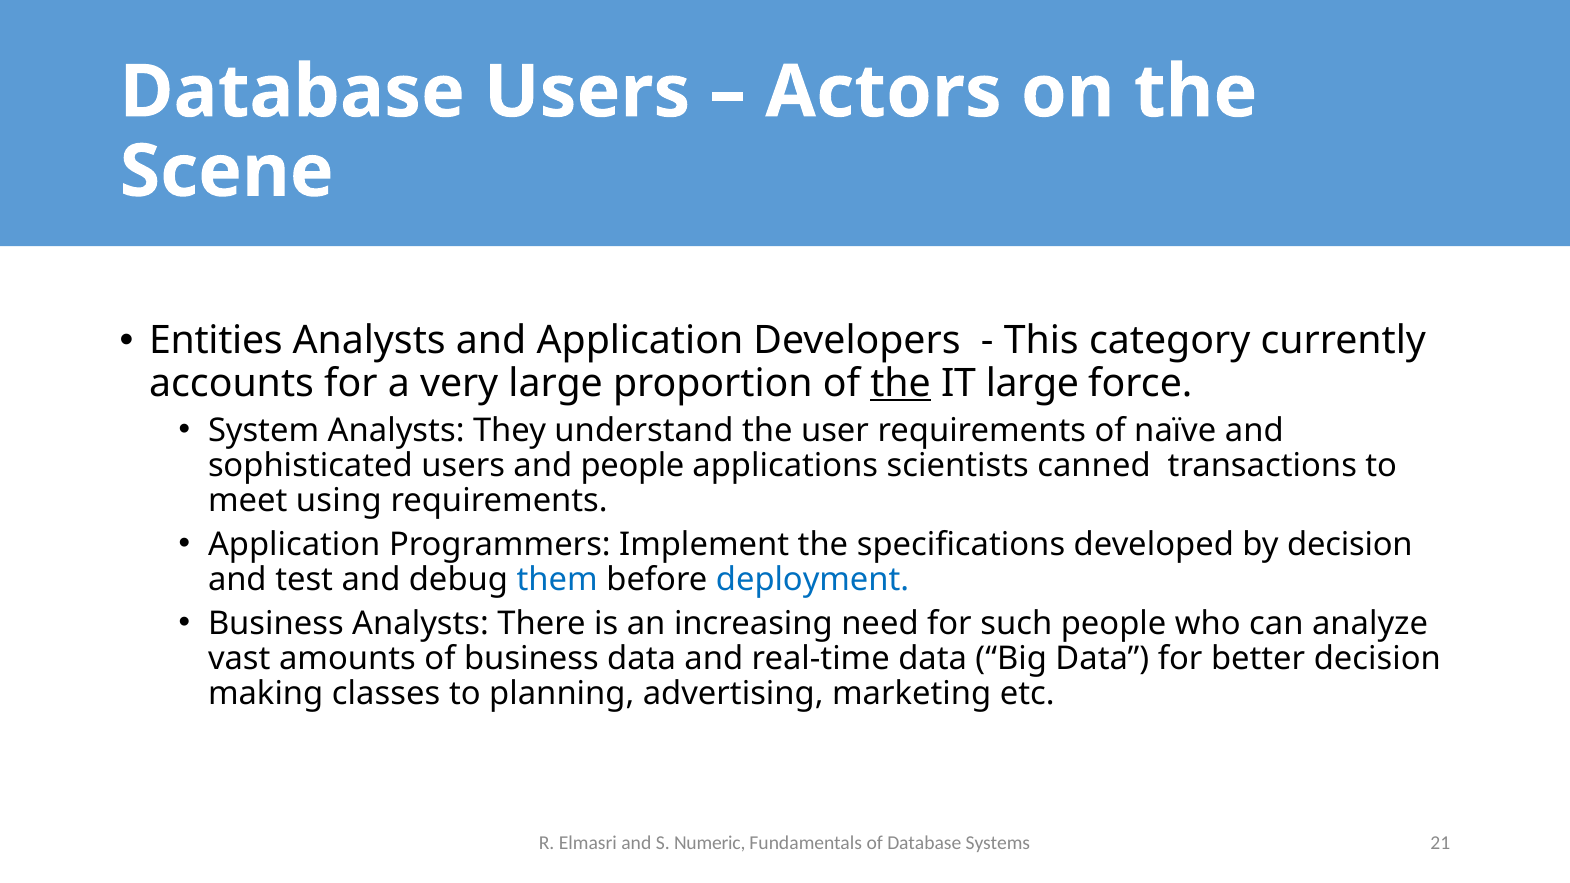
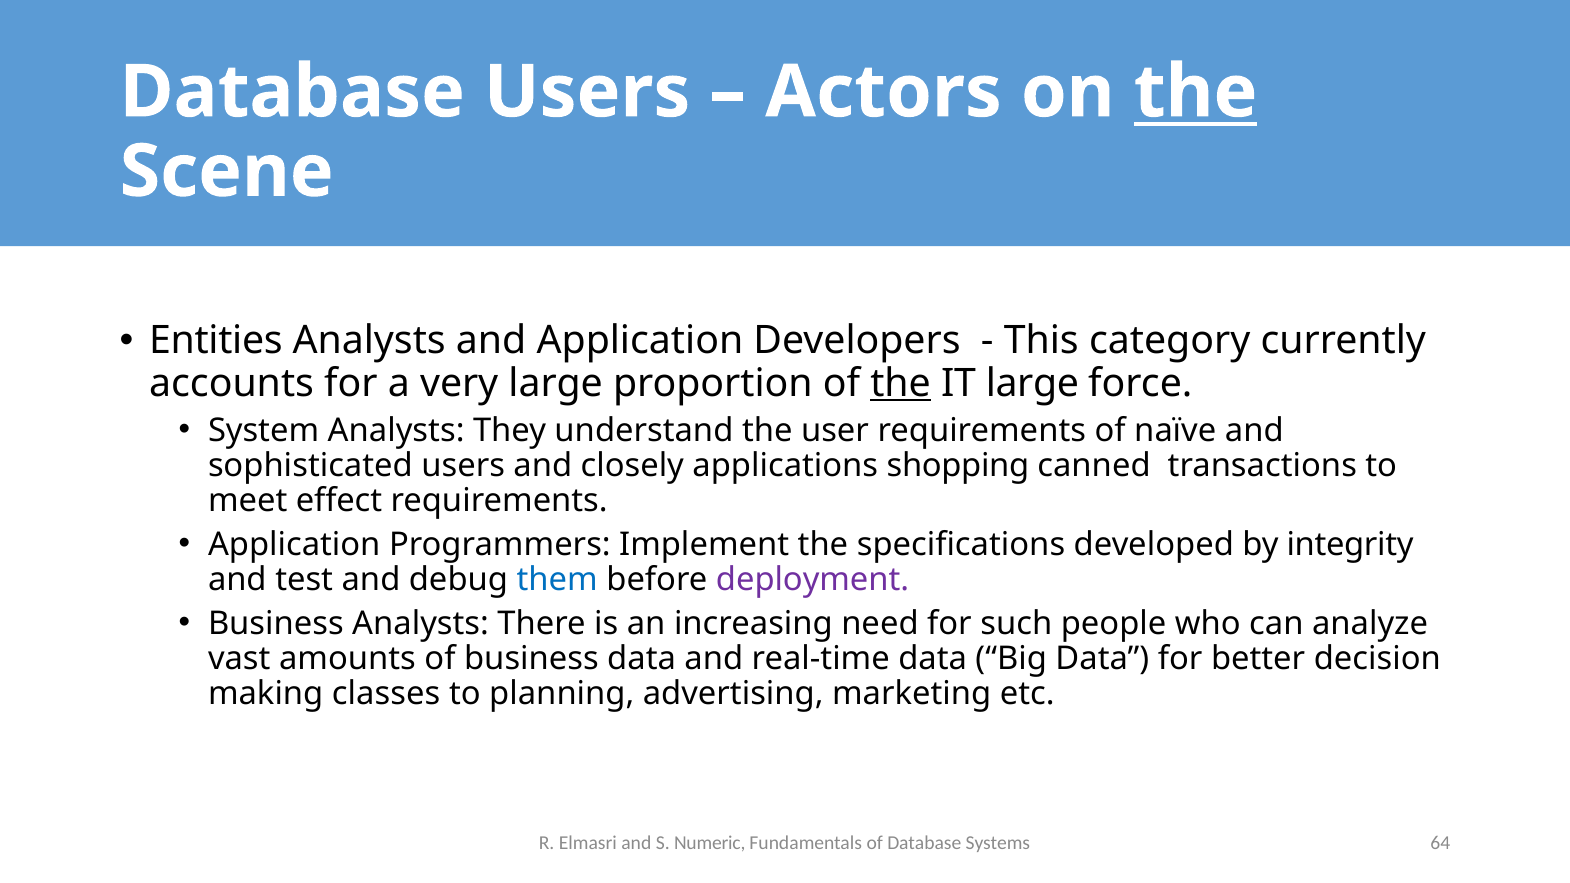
the at (1196, 92) underline: none -> present
and people: people -> closely
scientists: scientists -> shopping
using: using -> effect
by decision: decision -> integrity
deployment colour: blue -> purple
21: 21 -> 64
